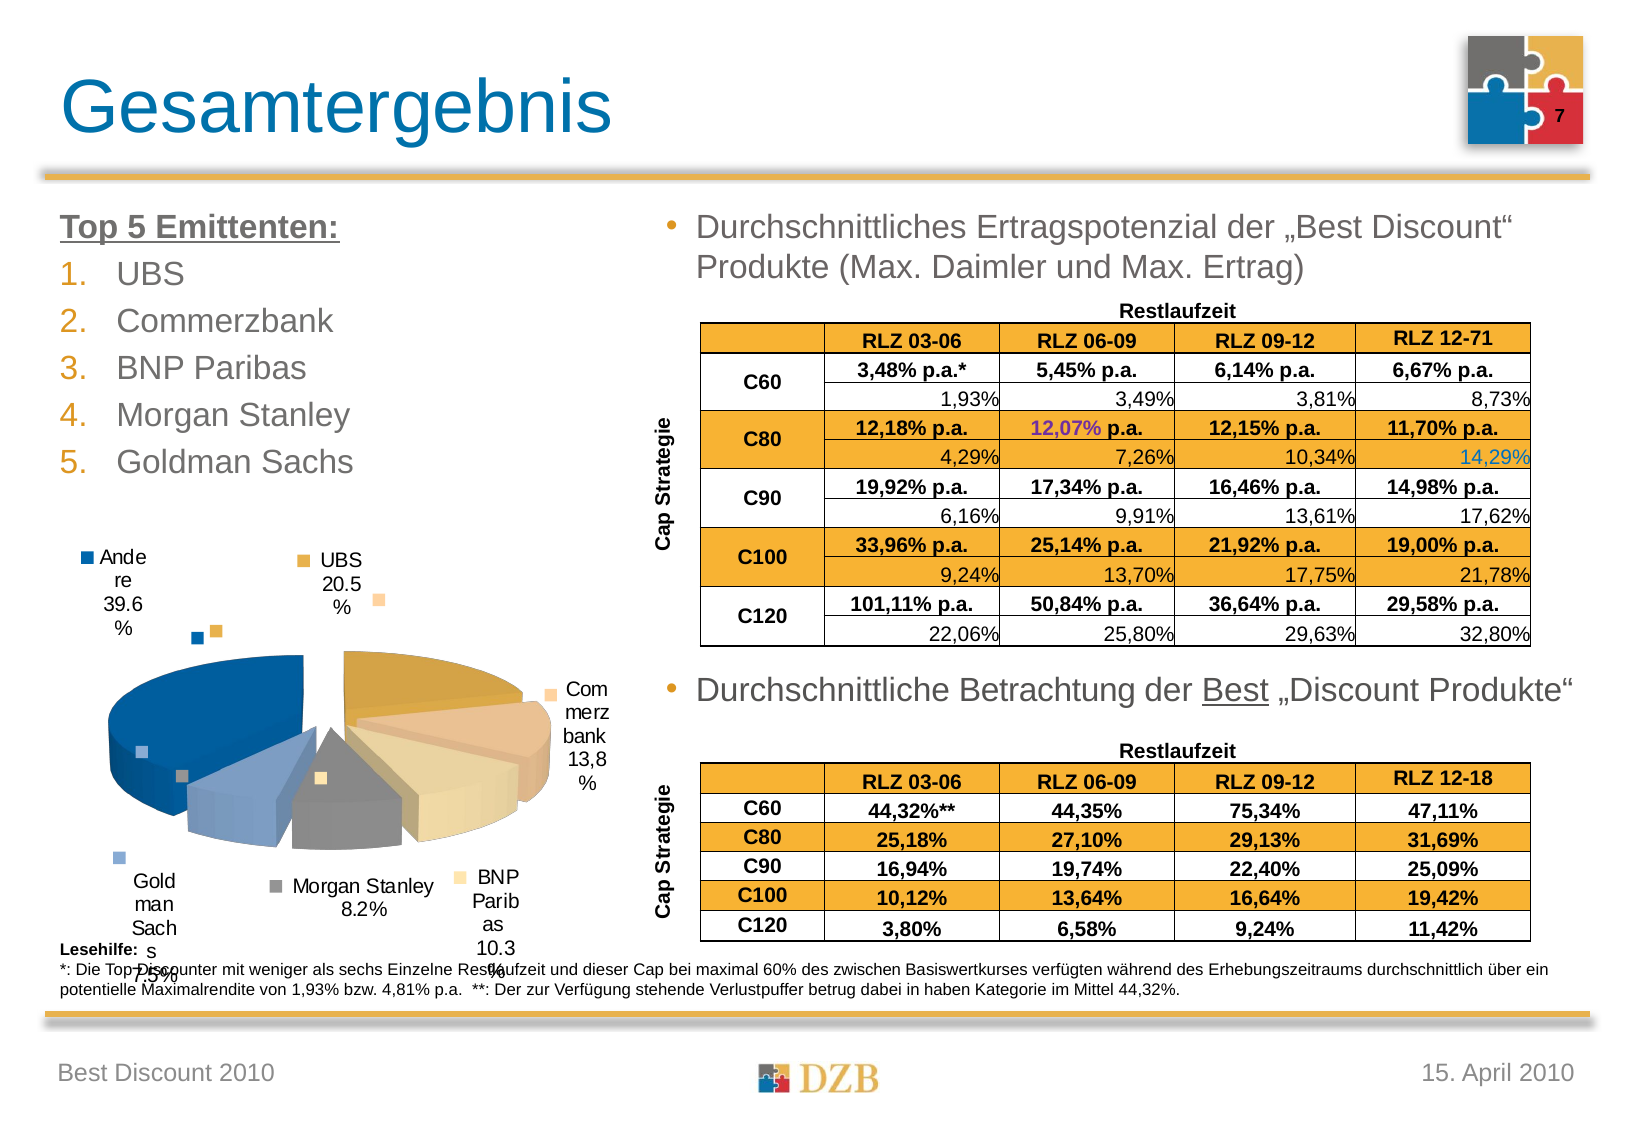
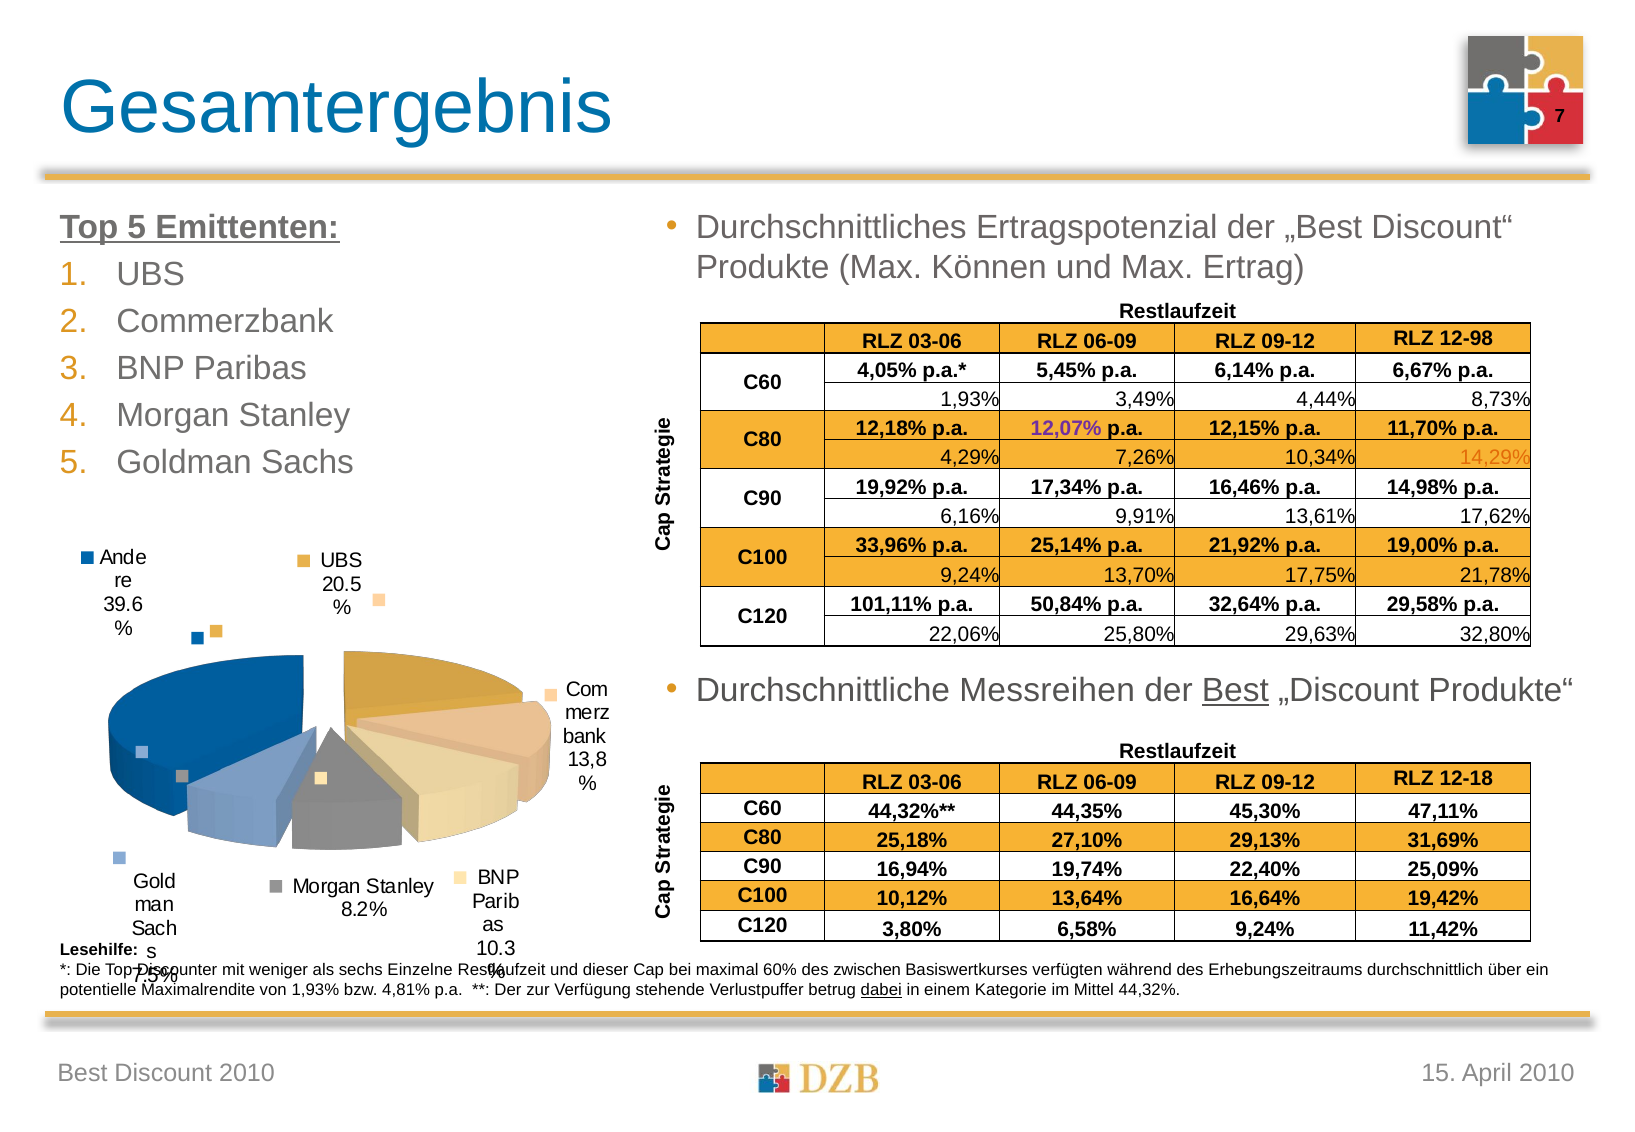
Daimler: Daimler -> Können
12-71: 12-71 -> 12-98
3,48%: 3,48% -> 4,05%
3,81%: 3,81% -> 4,44%
14,29% colour: blue -> orange
36,64%: 36,64% -> 32,64%
Betrachtung: Betrachtung -> Messreihen
75,34%: 75,34% -> 45,30%
dabei underline: none -> present
haben: haben -> einem
